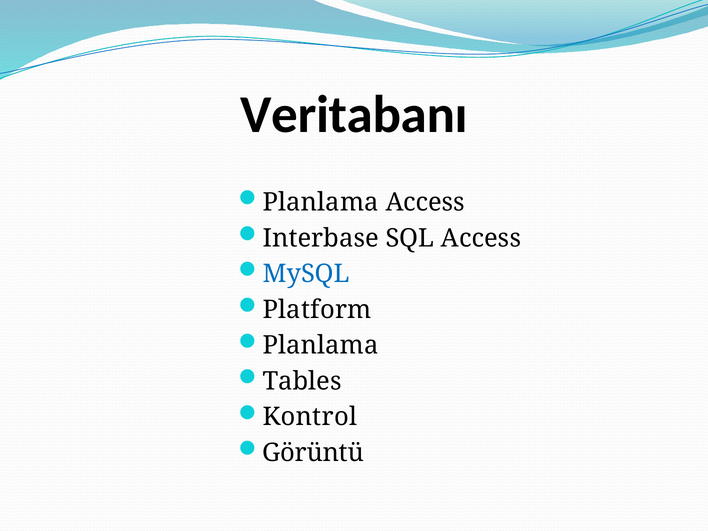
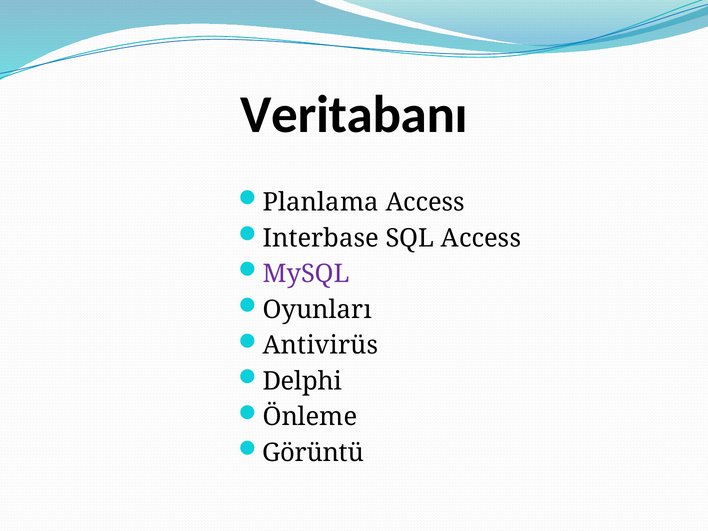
MySQL colour: blue -> purple
Platform: Platform -> Oyunları
Planlama at (320, 346): Planlama -> Antivirüs
Tables: Tables -> Delphi
Kontrol: Kontrol -> Önleme
